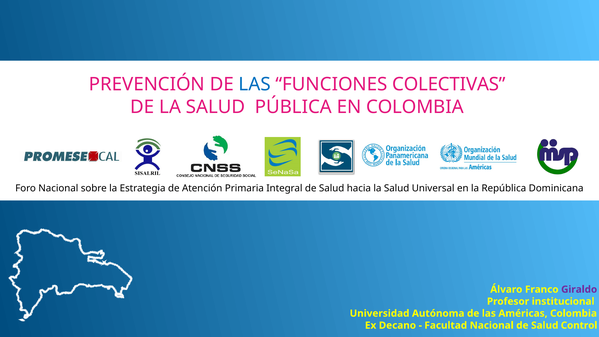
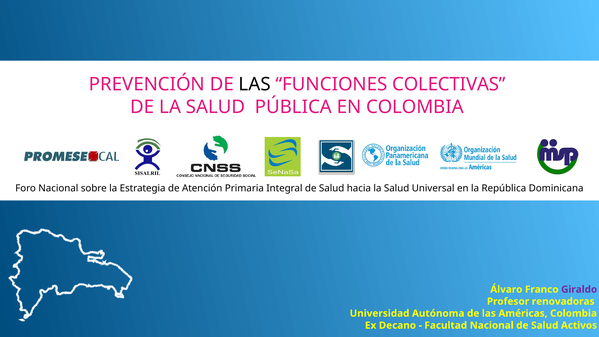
LAS at (255, 84) colour: blue -> black
institucional: institucional -> renovadoras
Control: Control -> Activos
